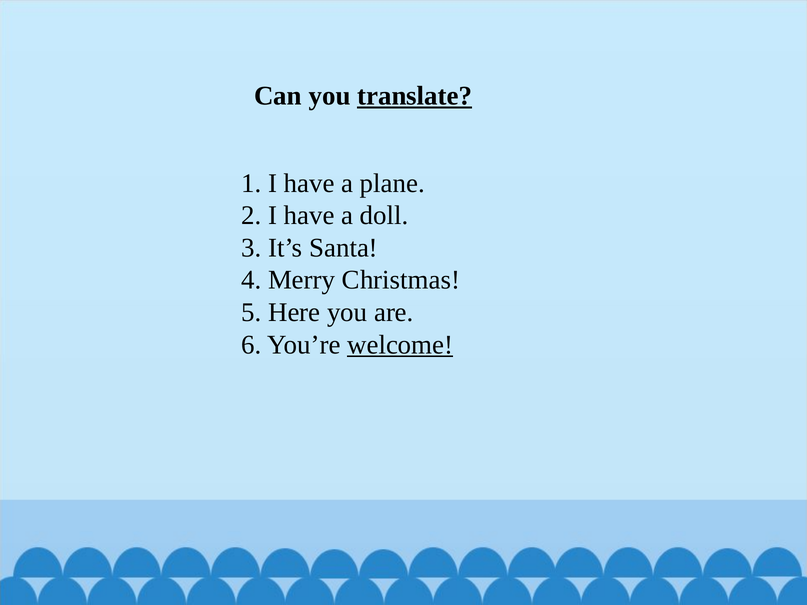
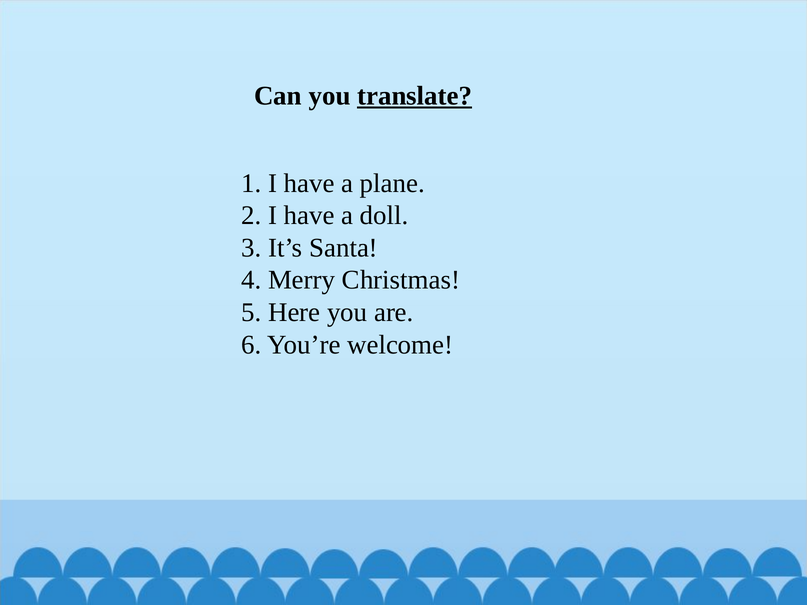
welcome underline: present -> none
